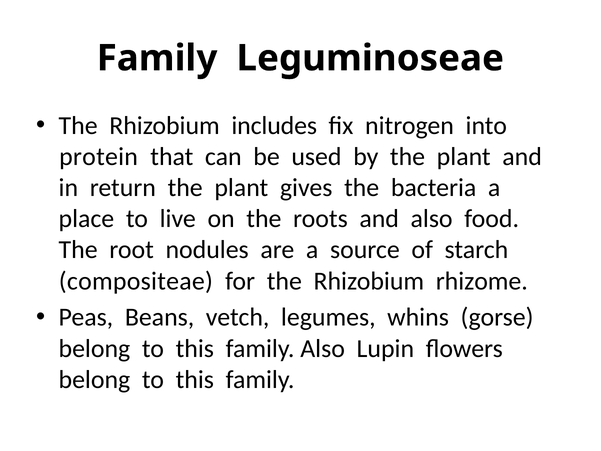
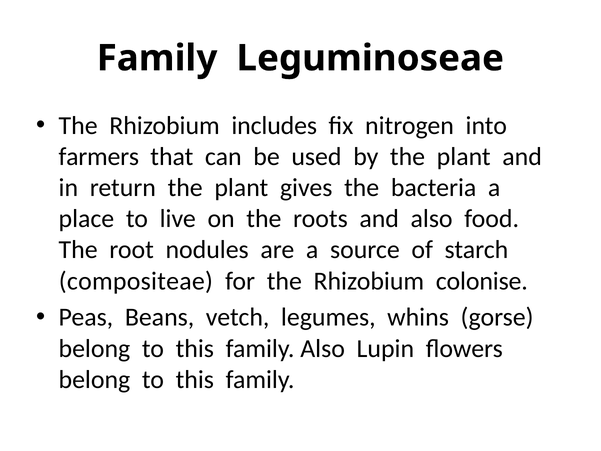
protein: protein -> farmers
rhizome: rhizome -> colonise
